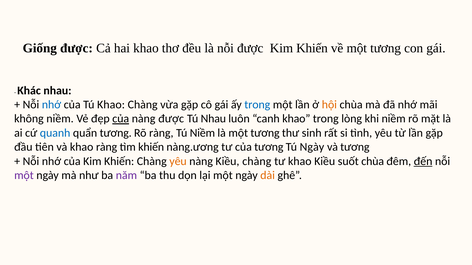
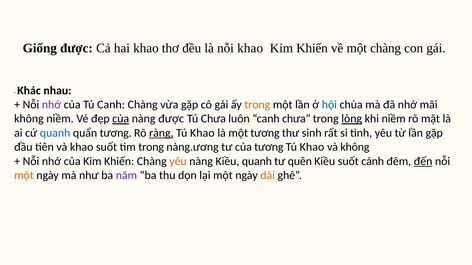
nỗi được: được -> khao
về một tương: tương -> chàng
nhớ at (51, 105) colour: blue -> purple
Tú Khao: Khao -> Canh
trong at (257, 105) colour: blue -> orange
hội colour: orange -> blue
Tú Nhau: Nhau -> Chưa
canh khao: khao -> chưa
lòng underline: none -> present
ràng at (161, 133) underline: none -> present
Niềm at (202, 133): Niềm -> Khao
khao ràng: ràng -> suốt
tìm khiến: khiến -> trong
Ngày at (312, 147): Ngày -> Khao
và tương: tương -> không
Kiều chàng: chàng -> quanh
tư khao: khao -> quên
suốt chùa: chùa -> cánh
một at (24, 176) colour: purple -> orange
